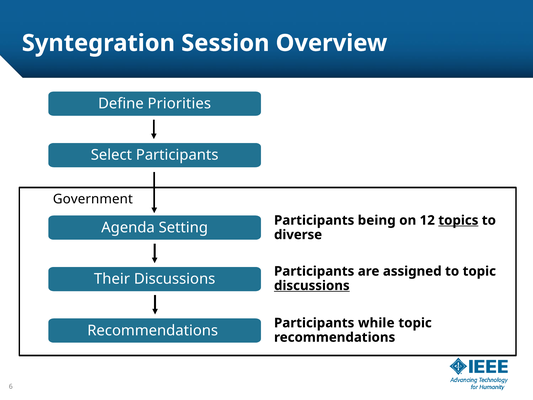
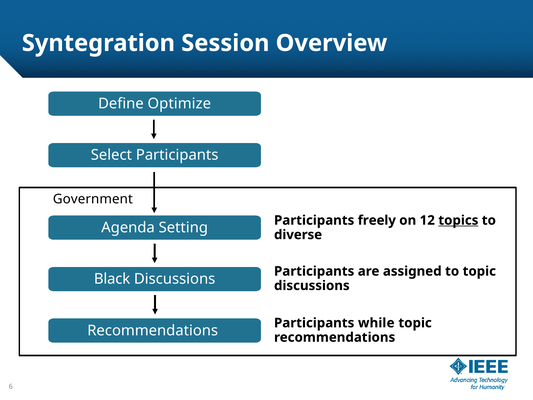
Priorities: Priorities -> Optimize
being: being -> freely
Their: Their -> Black
discussions at (312, 285) underline: present -> none
